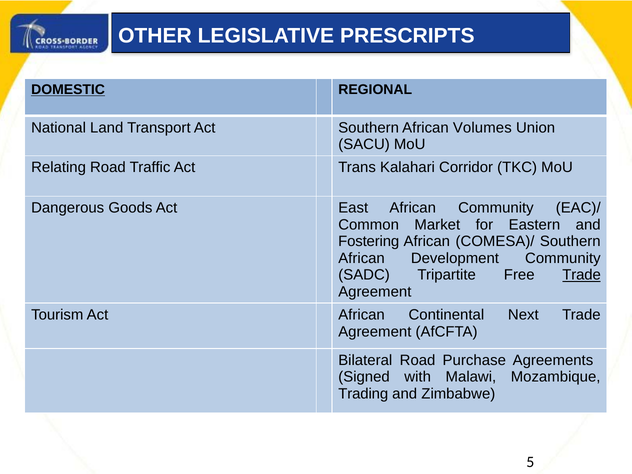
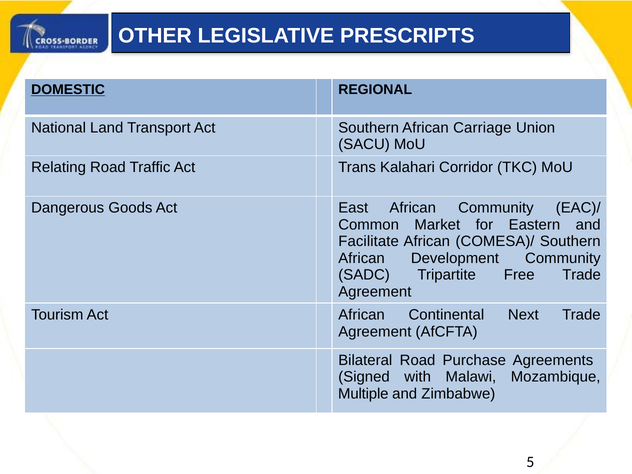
Volumes: Volumes -> Carriage
Fostering: Fostering -> Facilitate
Trade at (582, 275) underline: present -> none
Trading: Trading -> Multiple
